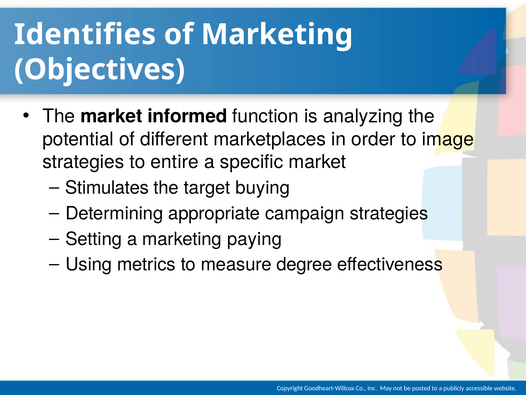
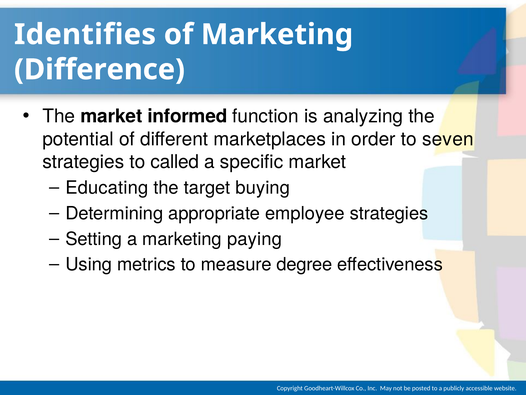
Objectives: Objectives -> Difference
image: image -> seven
entire: entire -> called
Stimulates: Stimulates -> Educating
campaign: campaign -> employee
